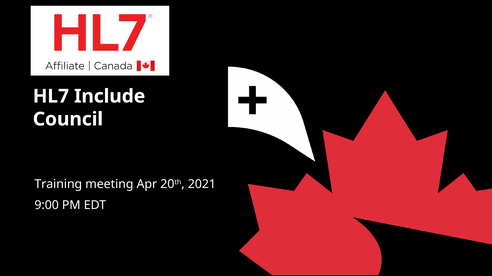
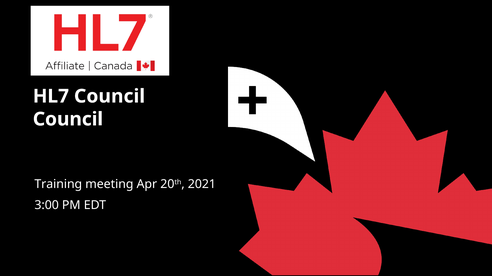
HL7 Include: Include -> Council
9:00: 9:00 -> 3:00
